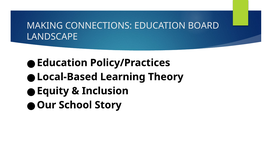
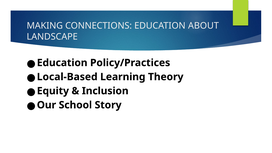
BOARD: BOARD -> ABOUT
